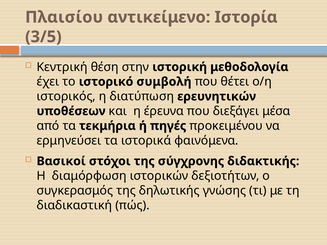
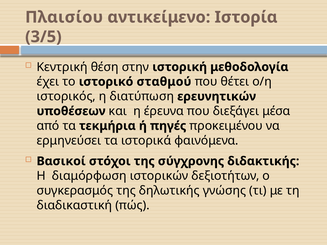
συμβολή: συμβολή -> σταθμού
